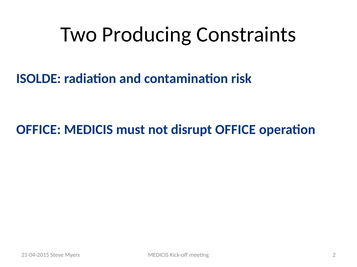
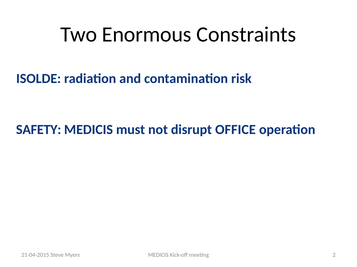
Producing: Producing -> Enormous
OFFICE at (38, 130): OFFICE -> SAFETY
